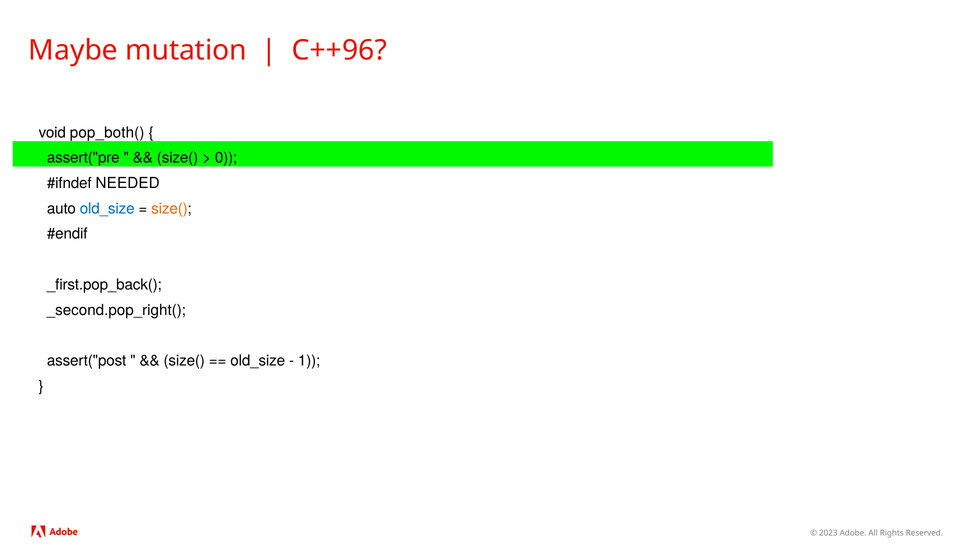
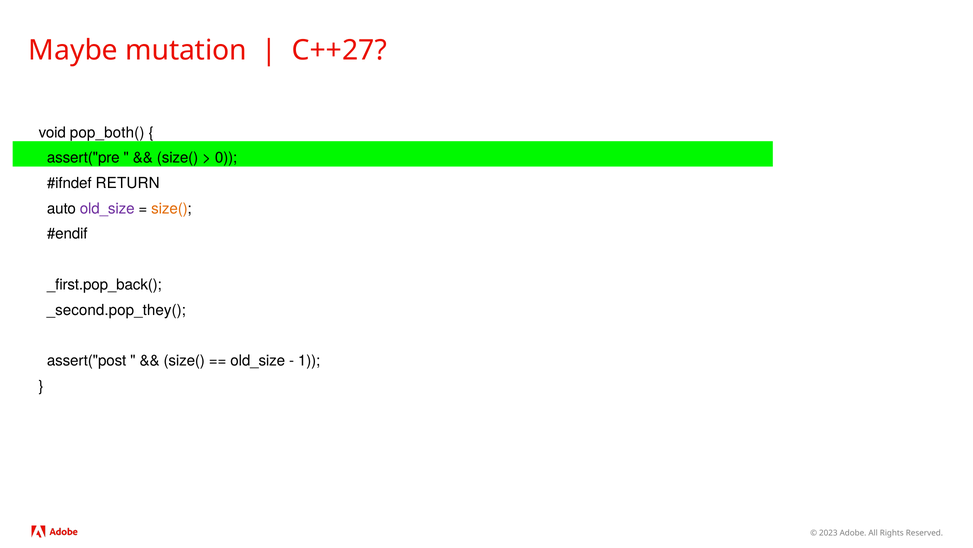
C++96: C++96 -> C++27
NEEDED: NEEDED -> RETURN
old_size at (107, 208) colour: blue -> purple
_second.pop_right(: _second.pop_right( -> _second.pop_they(
